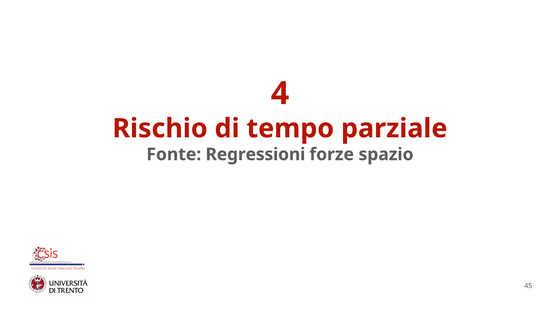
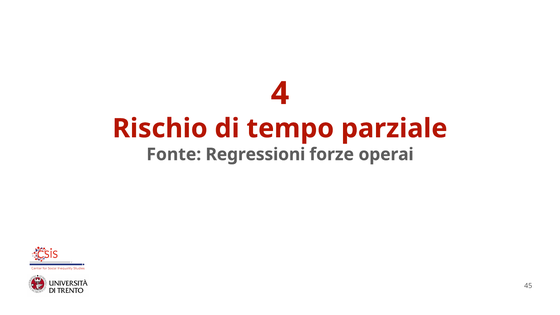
spazio: spazio -> operai
